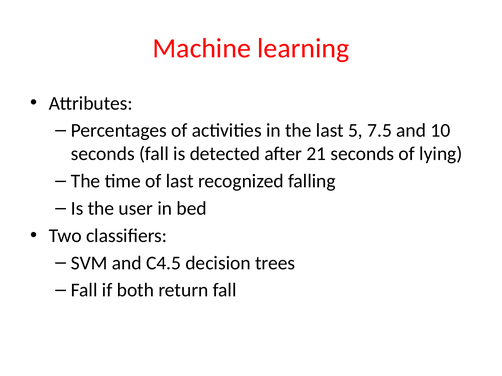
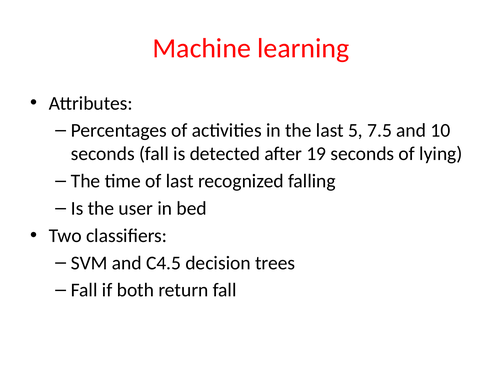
21: 21 -> 19
